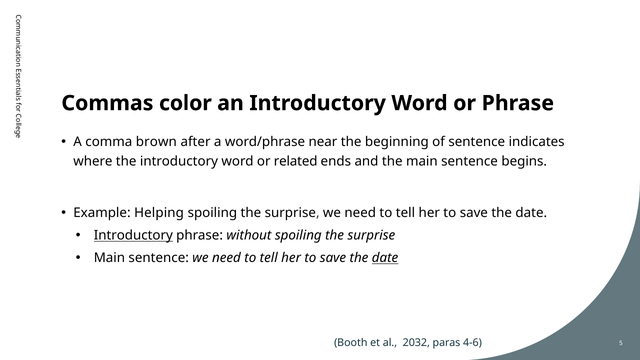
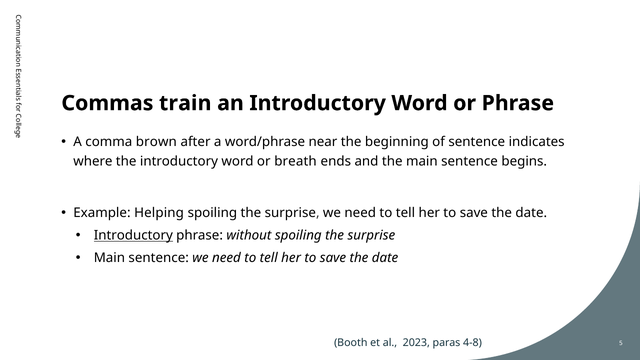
color: color -> train
related: related -> breath
date at (385, 258) underline: present -> none
2032: 2032 -> 2023
4-6: 4-6 -> 4-8
